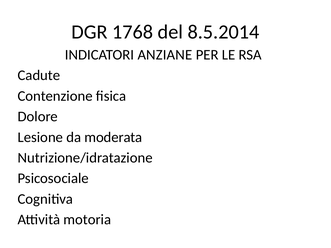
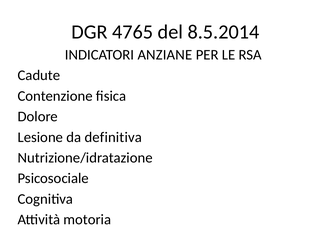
1768: 1768 -> 4765
moderata: moderata -> definitiva
